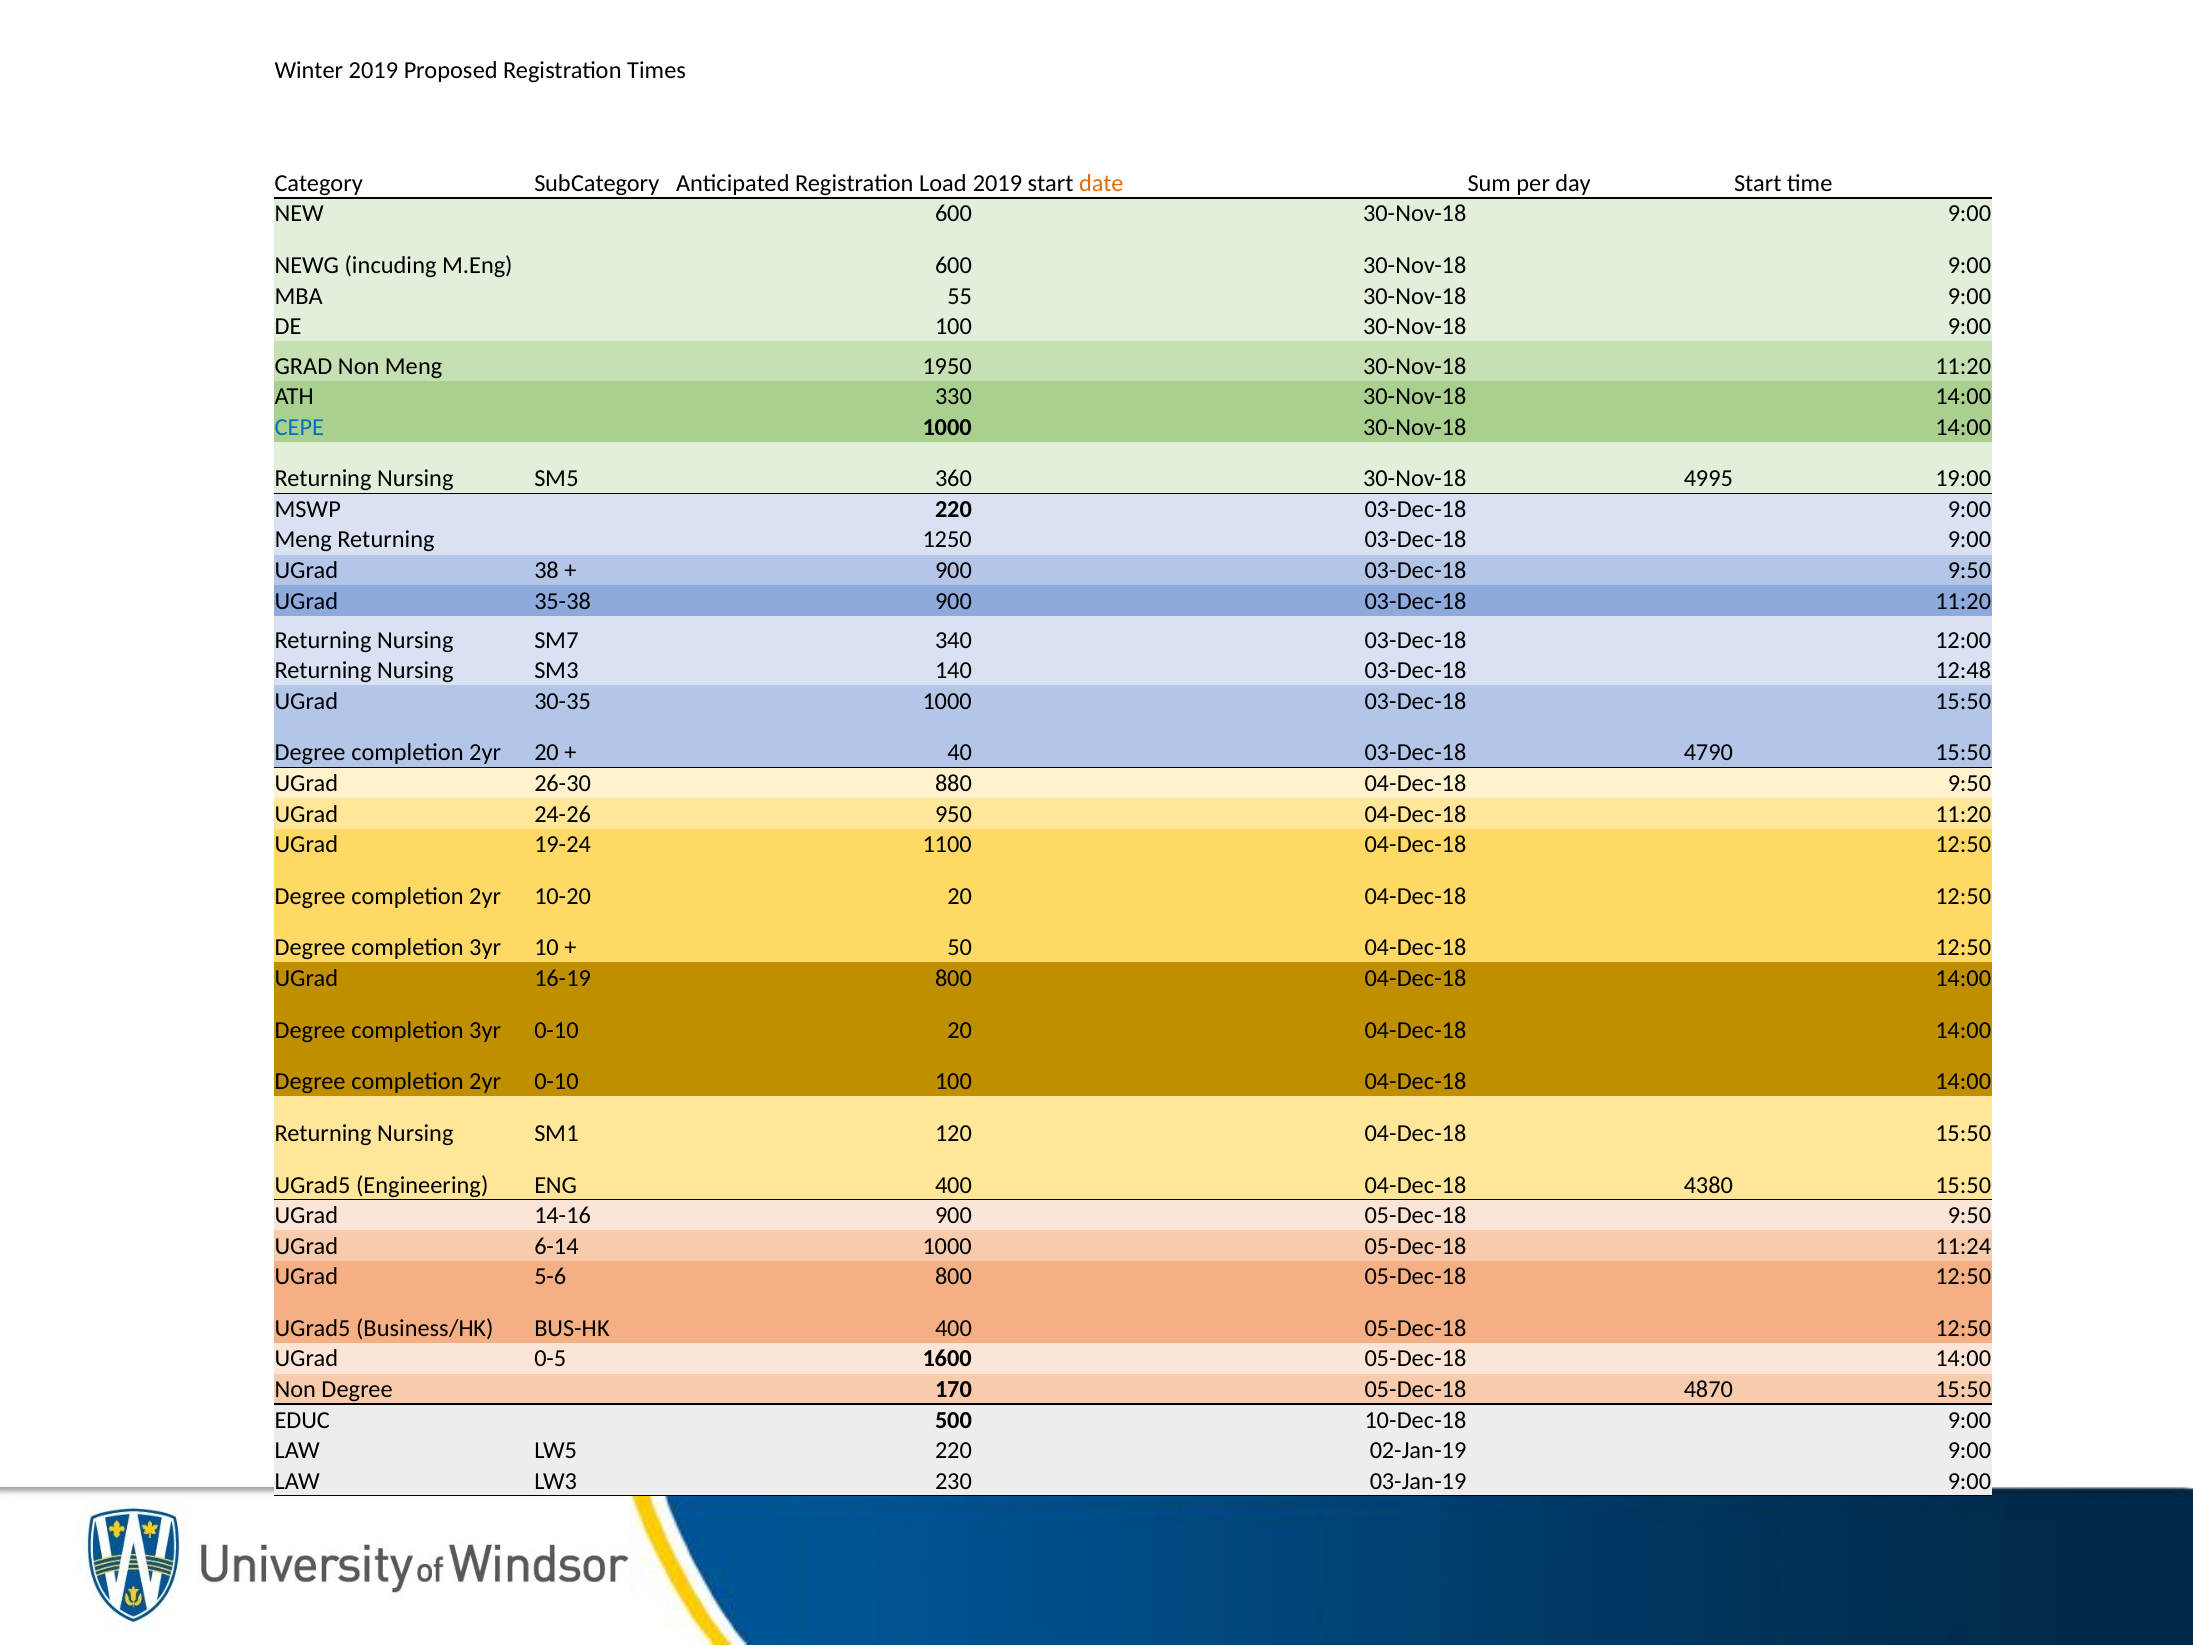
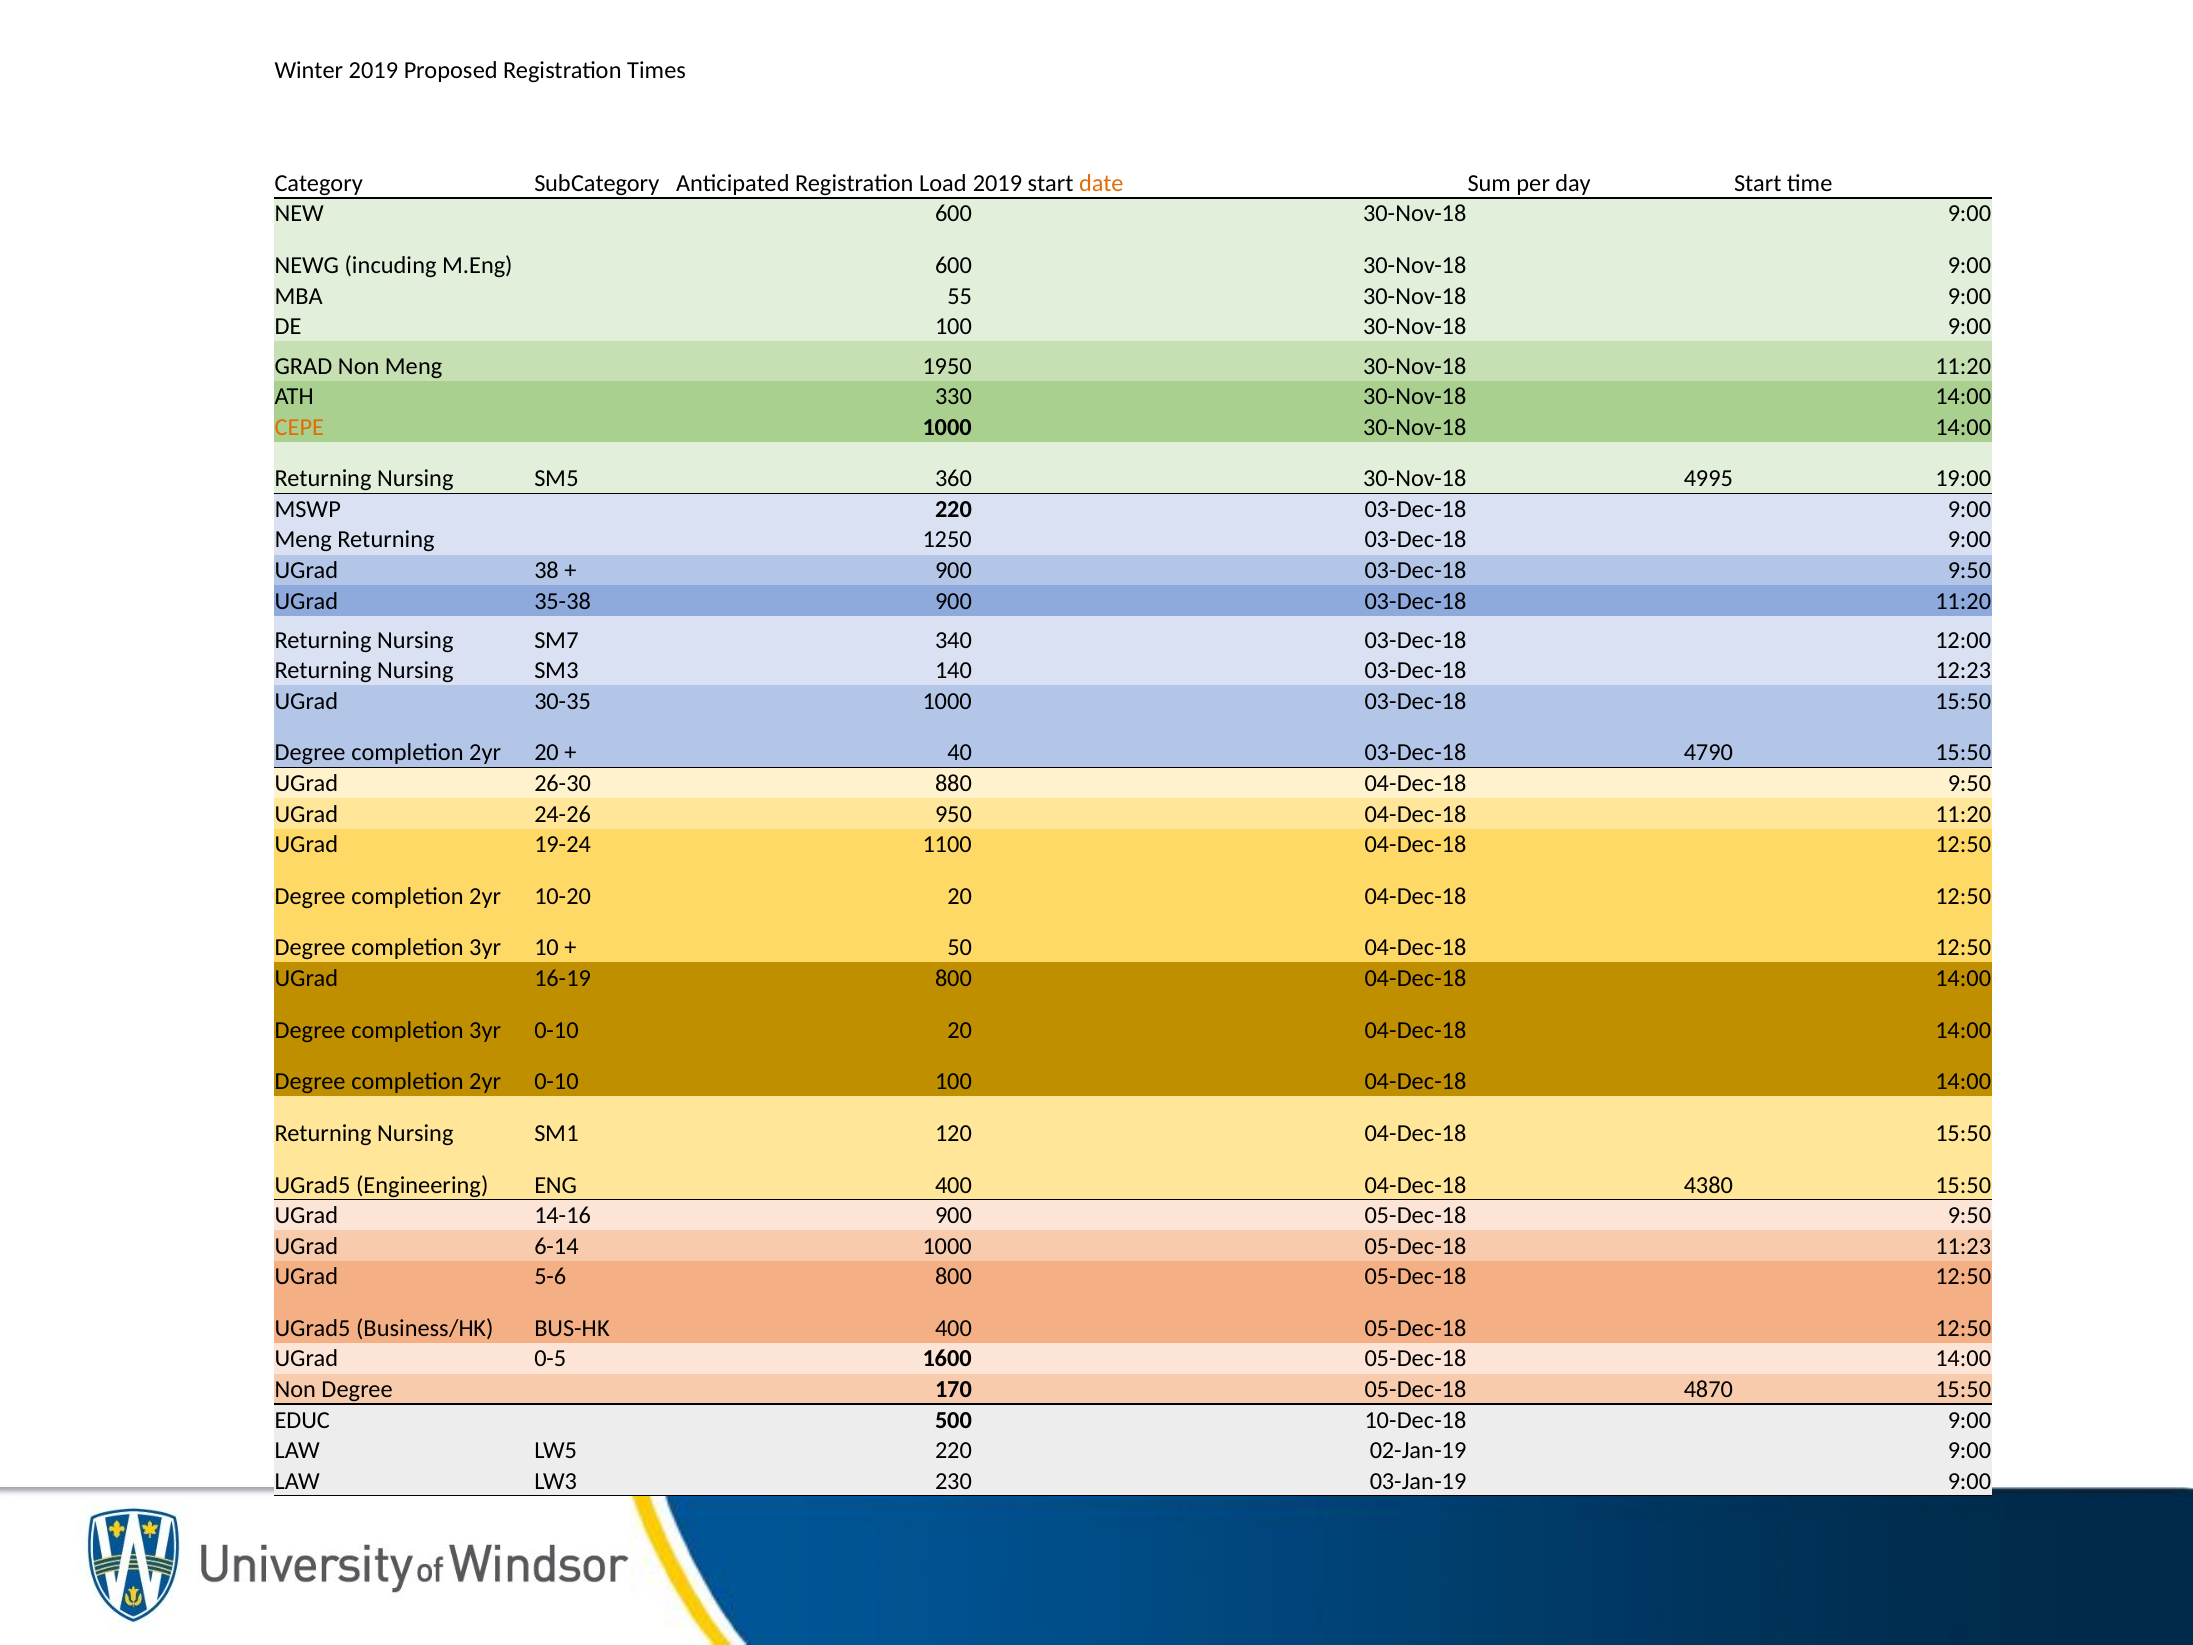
CEPE colour: blue -> orange
12:48: 12:48 -> 12:23
11:24: 11:24 -> 11:23
